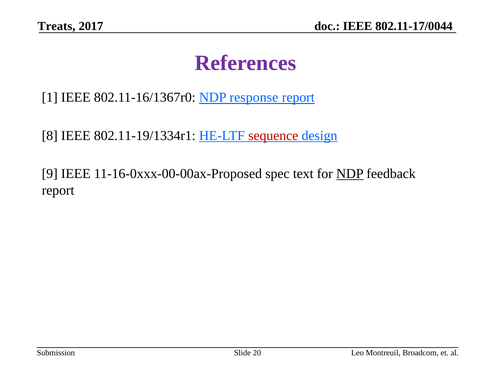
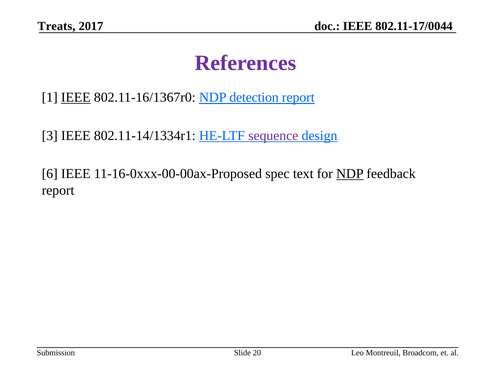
IEEE at (76, 98) underline: none -> present
response: response -> detection
8: 8 -> 3
802.11-19/1334r1: 802.11-19/1334r1 -> 802.11-14/1334r1
sequence colour: red -> purple
9: 9 -> 6
